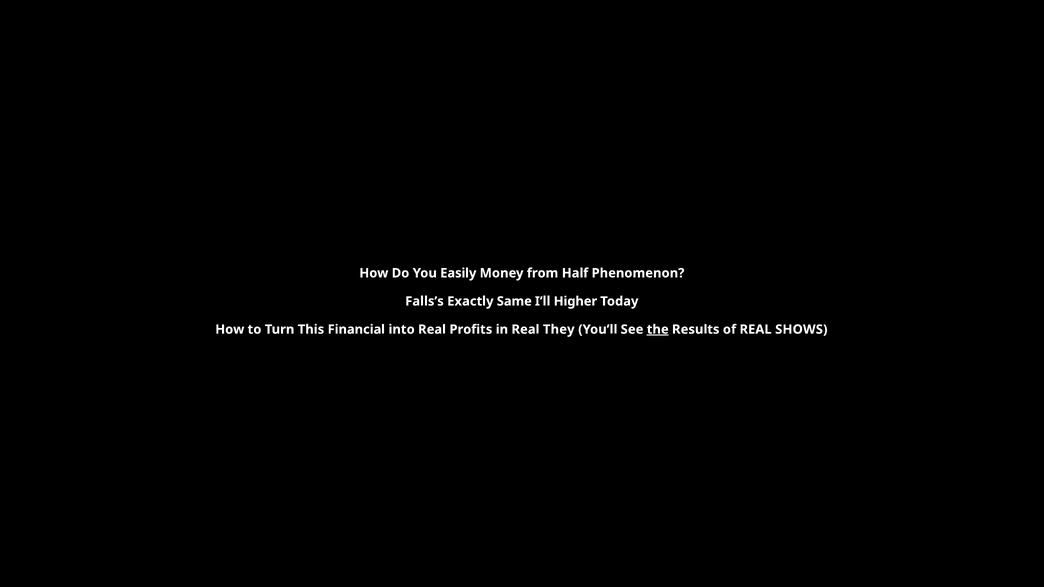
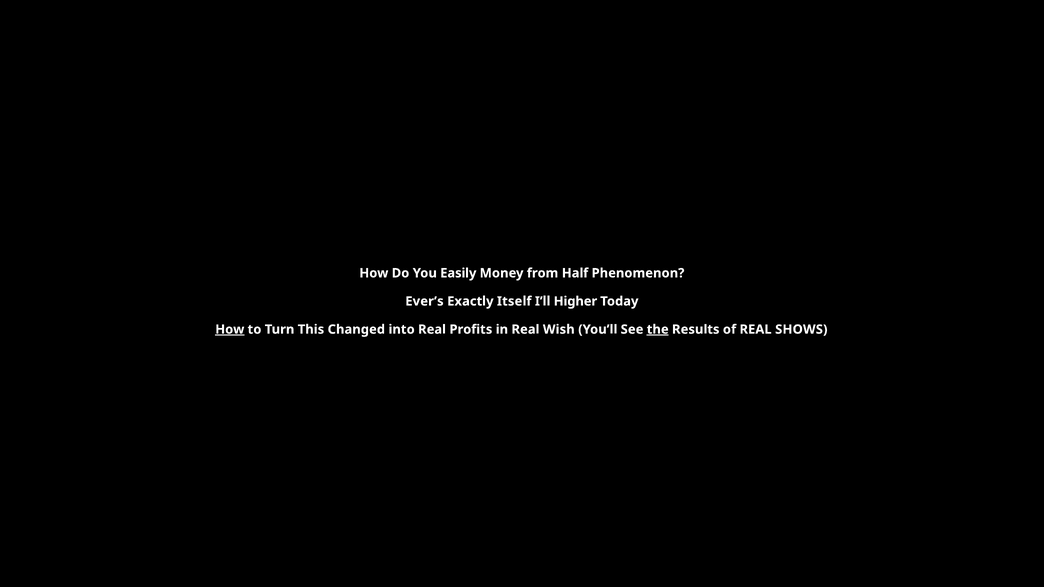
Falls’s: Falls’s -> Ever’s
Same: Same -> Itself
How at (230, 330) underline: none -> present
Financial: Financial -> Changed
They: They -> Wish
